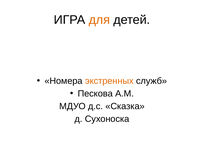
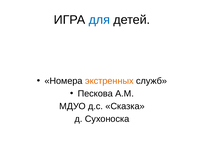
для colour: orange -> blue
